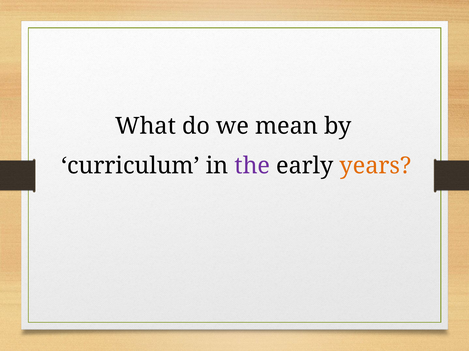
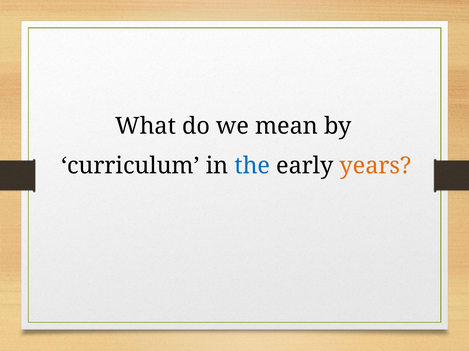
the colour: purple -> blue
